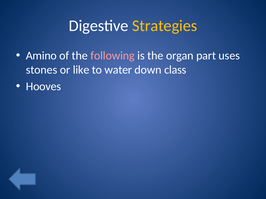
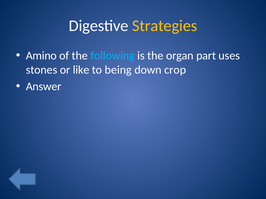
following colour: pink -> light blue
water: water -> being
class: class -> crop
Hooves: Hooves -> Answer
